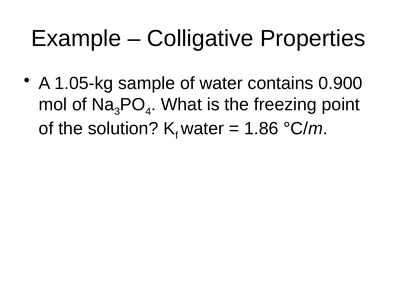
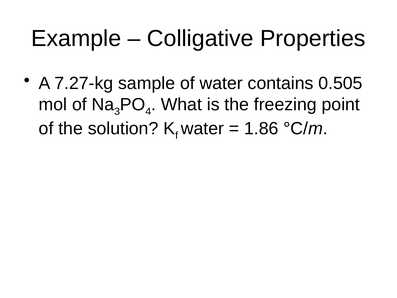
1.05-kg: 1.05-kg -> 7.27-kg
0.900: 0.900 -> 0.505
